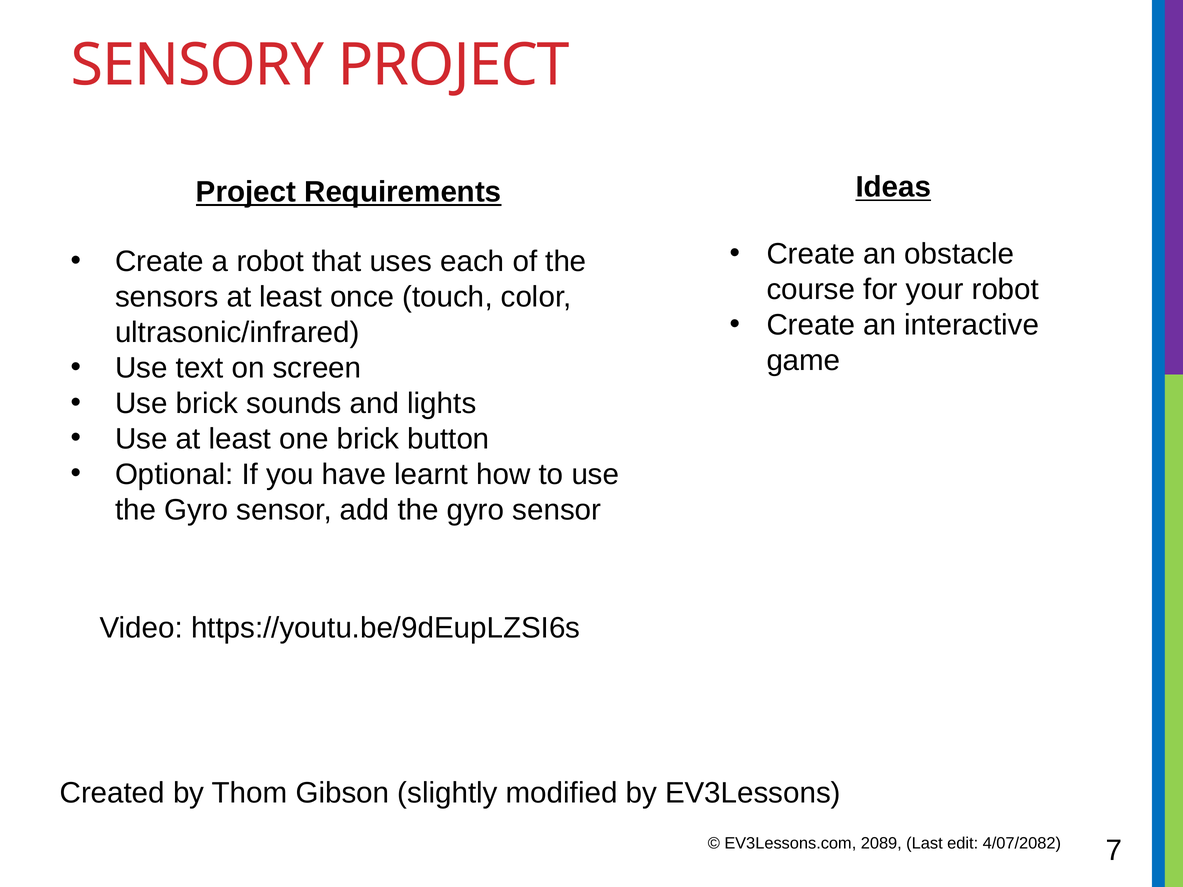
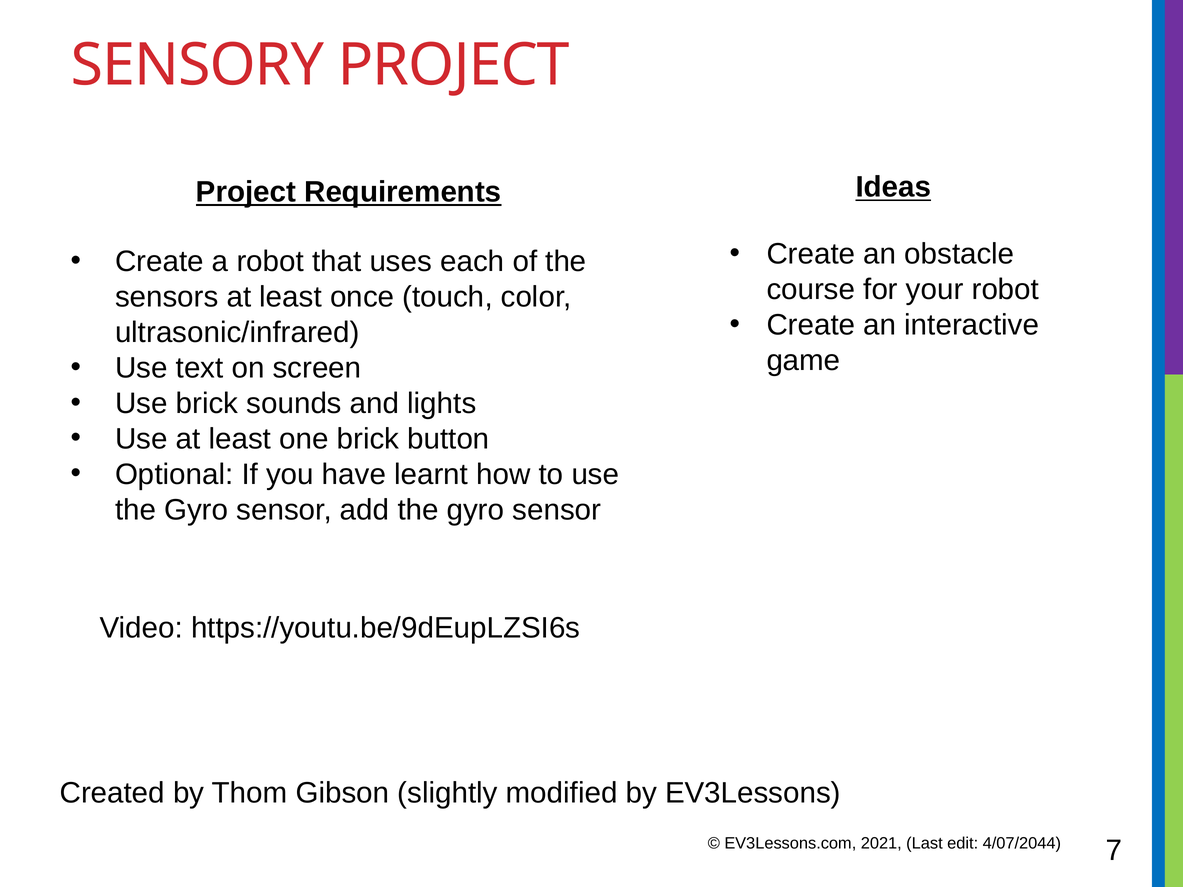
2089: 2089 -> 2021
4/07/2082: 4/07/2082 -> 4/07/2044
